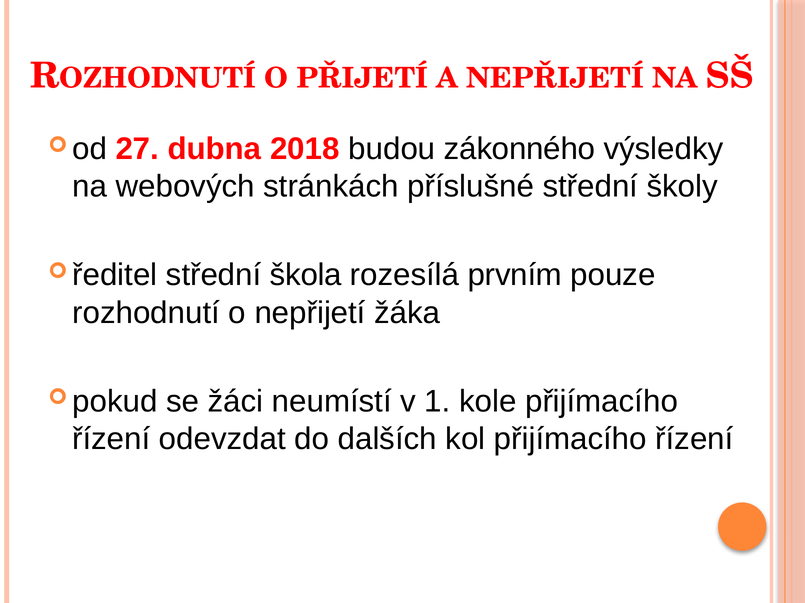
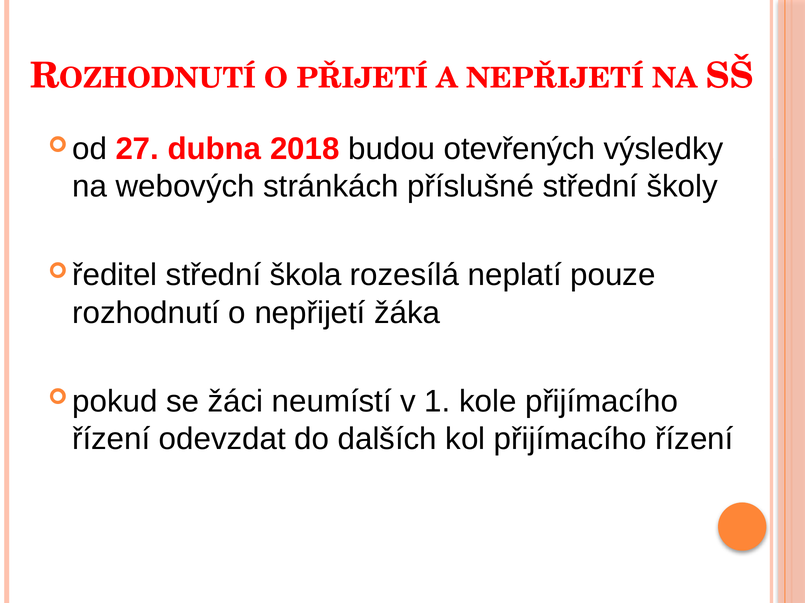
zákonného: zákonného -> otevřených
prvním: prvním -> neplatí
